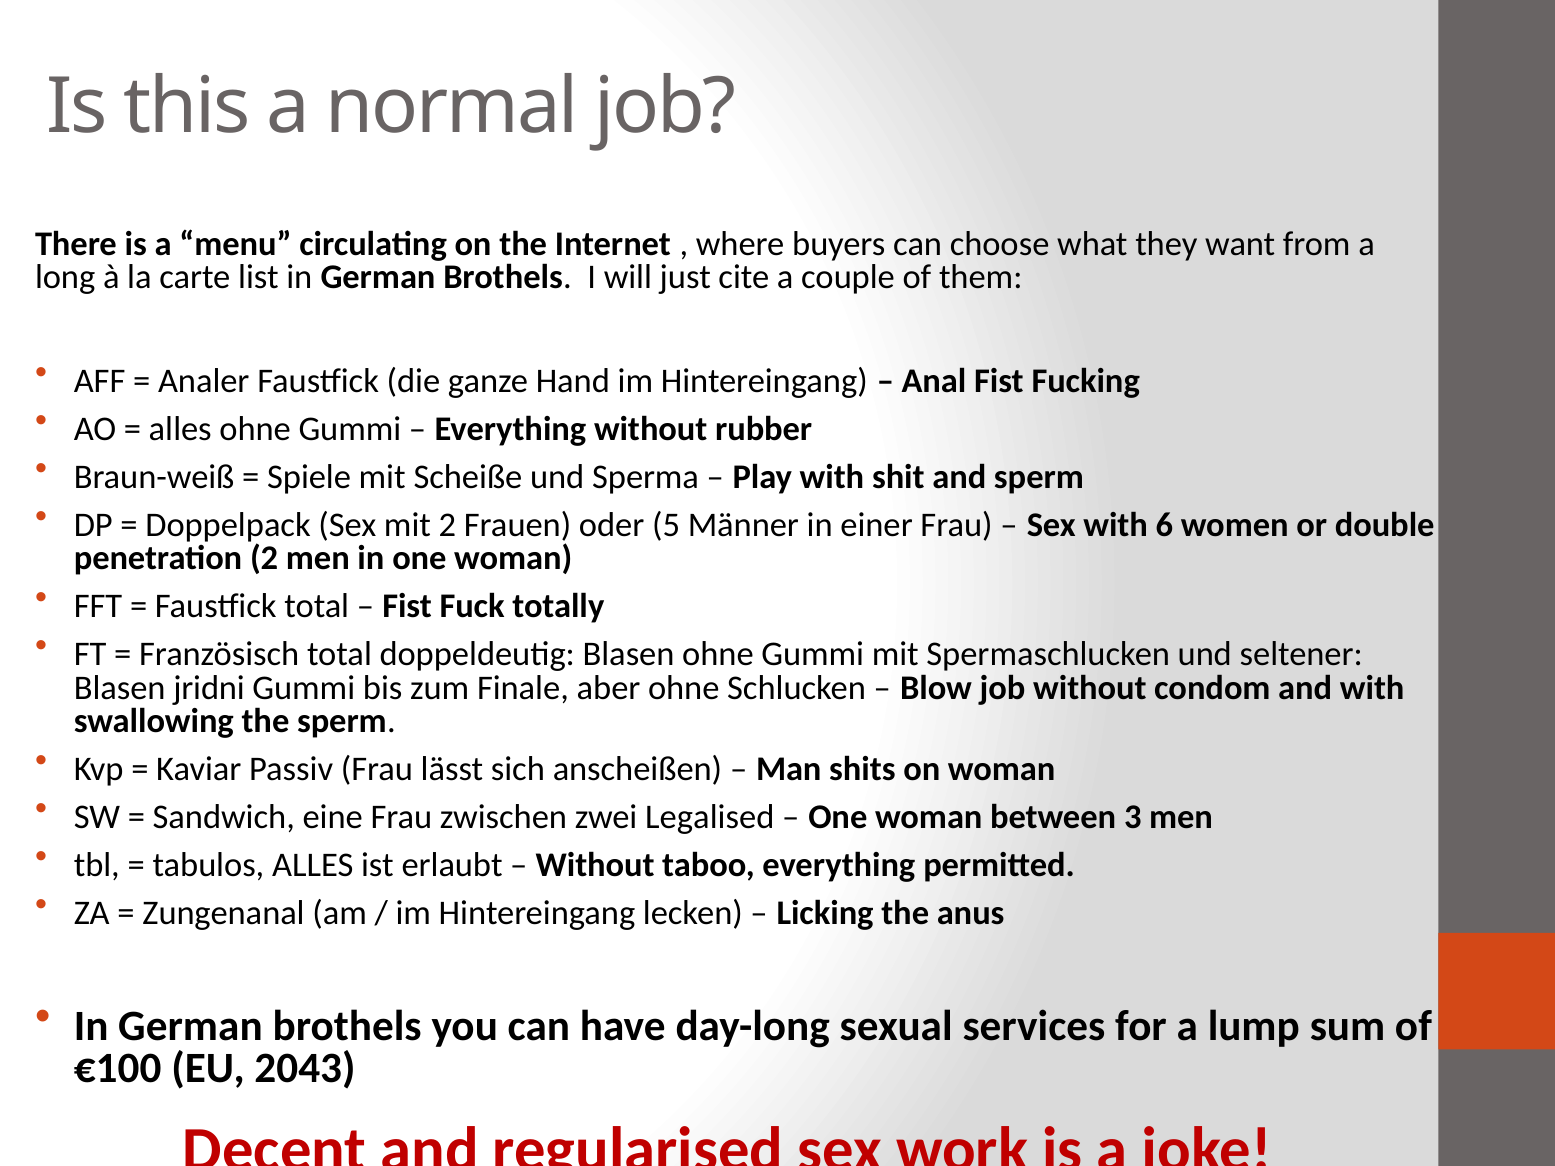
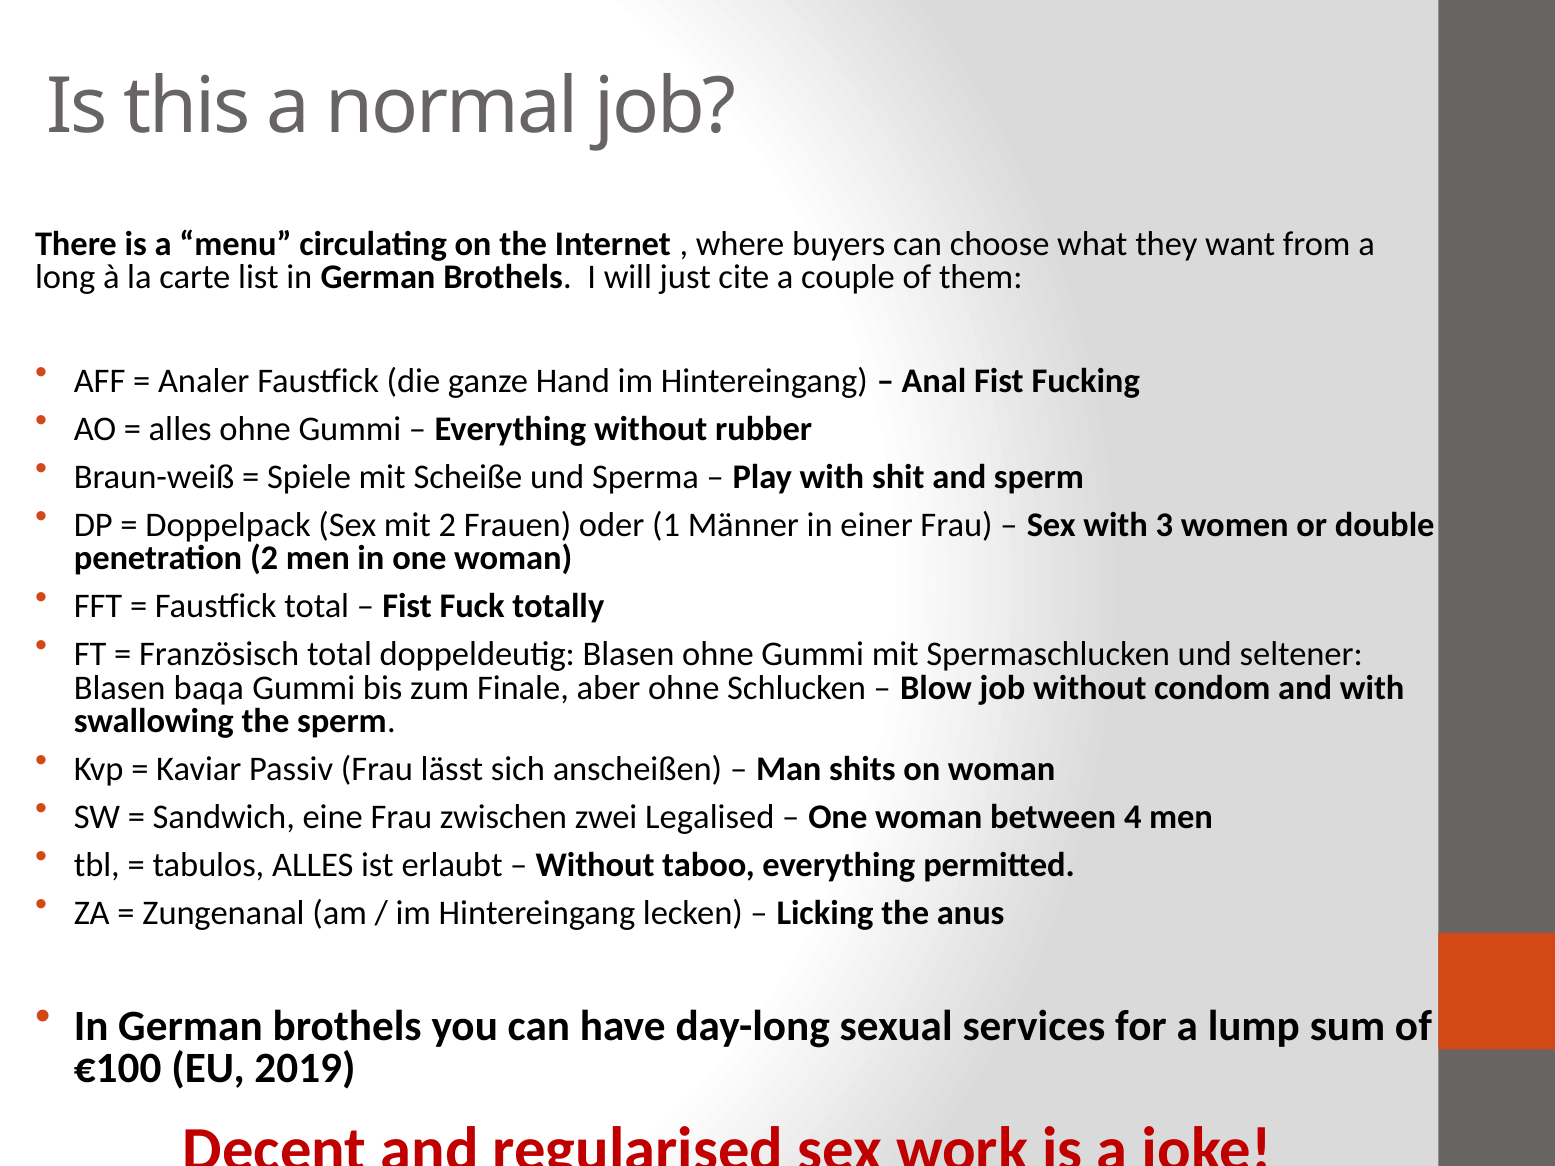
5: 5 -> 1
6: 6 -> 3
jridni: jridni -> baqa
3: 3 -> 4
2043: 2043 -> 2019
